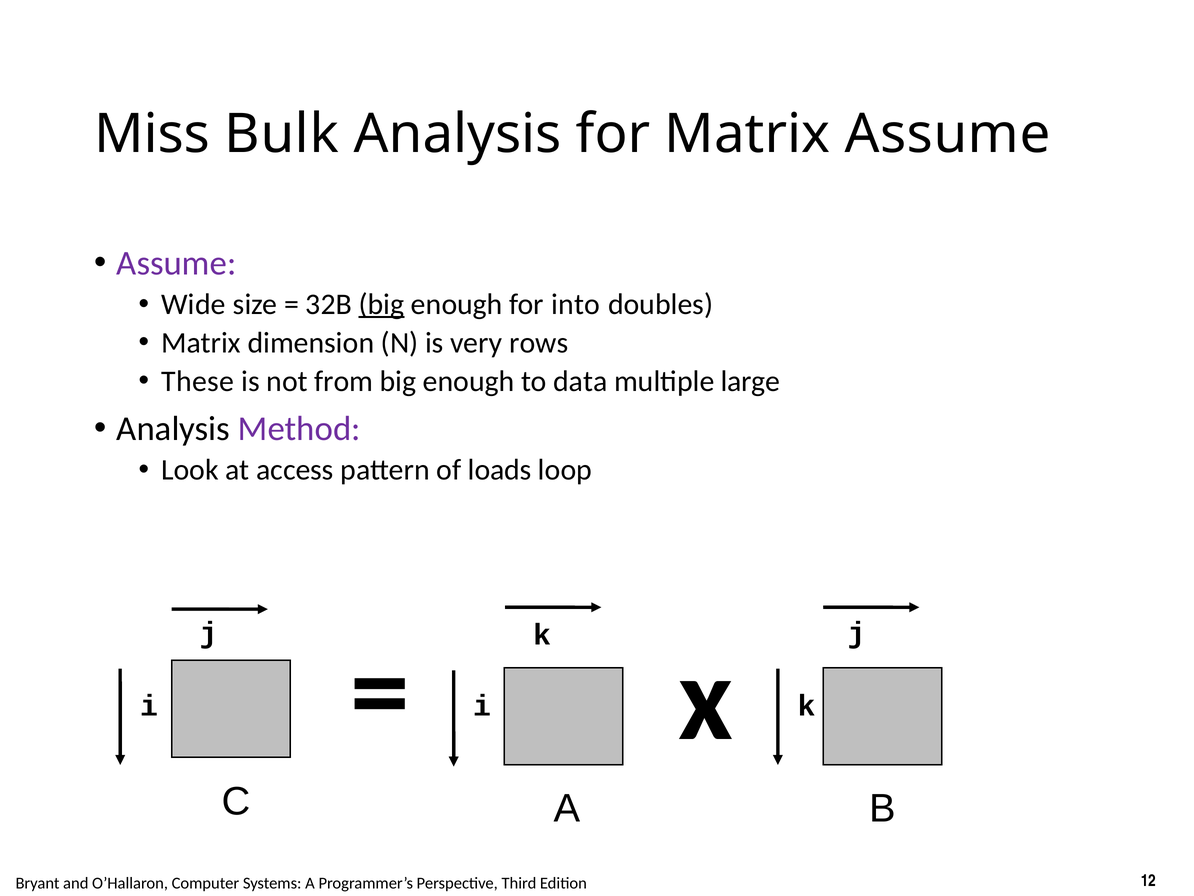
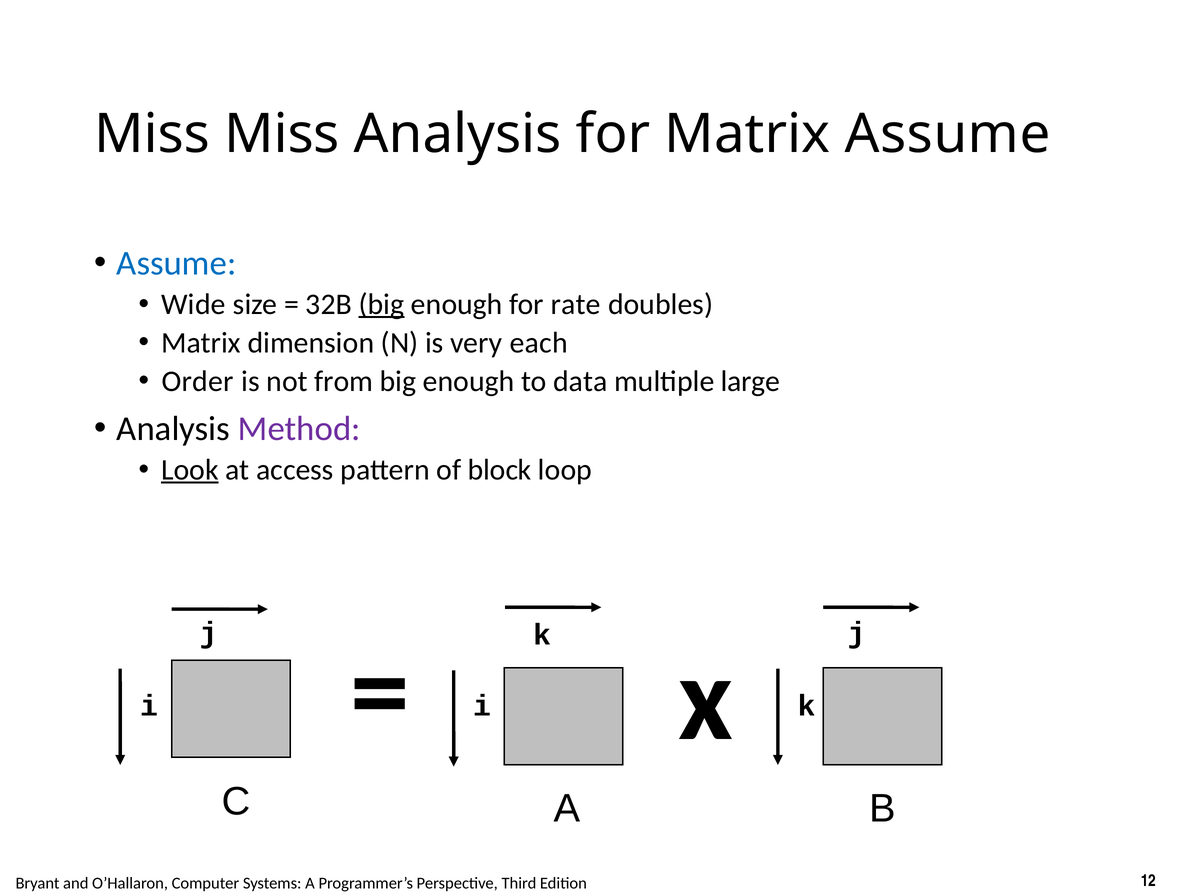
Miss Bulk: Bulk -> Miss
Assume at (176, 263) colour: purple -> blue
into: into -> rate
rows: rows -> each
These: These -> Order
Look underline: none -> present
loads: loads -> block
